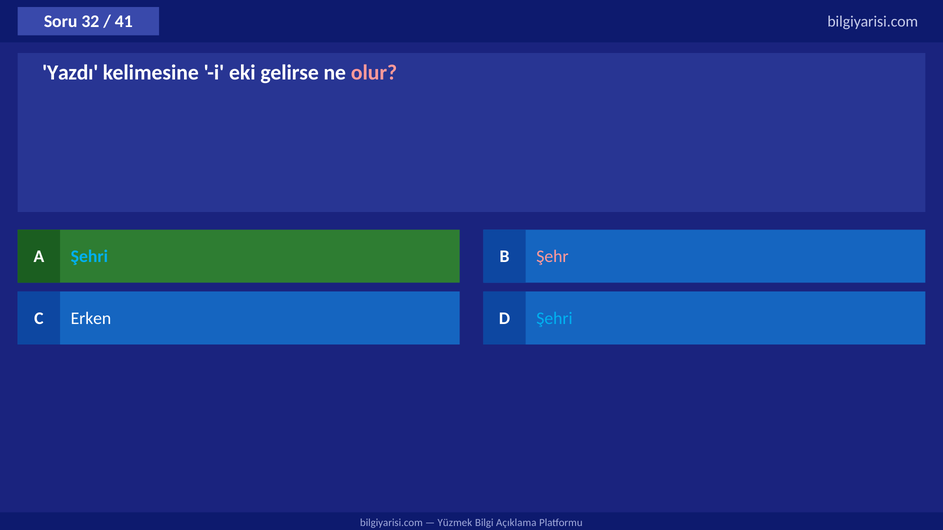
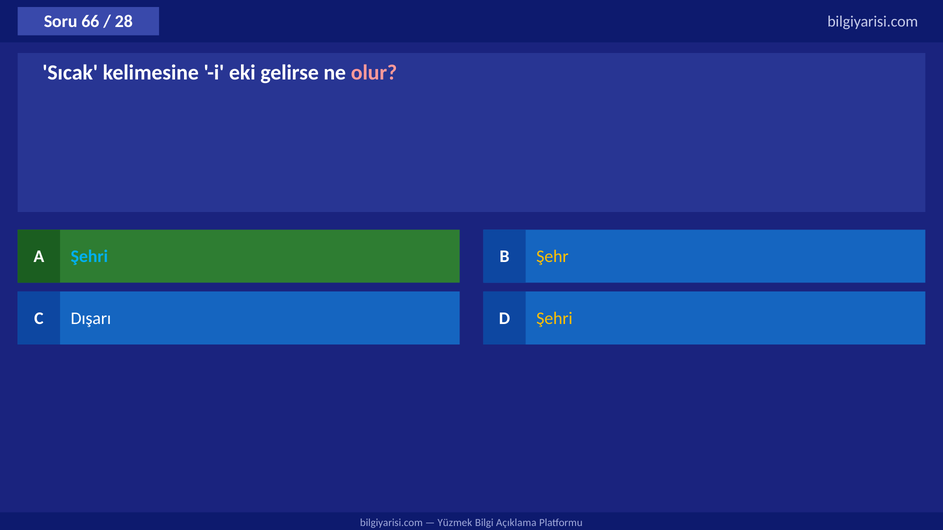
32: 32 -> 66
41: 41 -> 28
Yazdı: Yazdı -> Sıcak
Şehr colour: pink -> yellow
Erken: Erken -> Dışarı
Şehri at (554, 318) colour: light blue -> yellow
